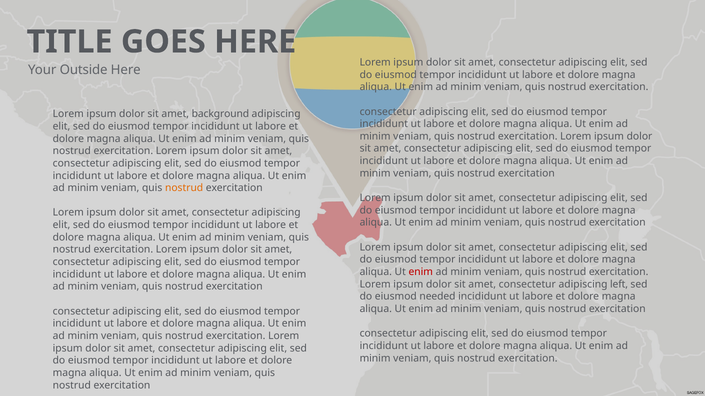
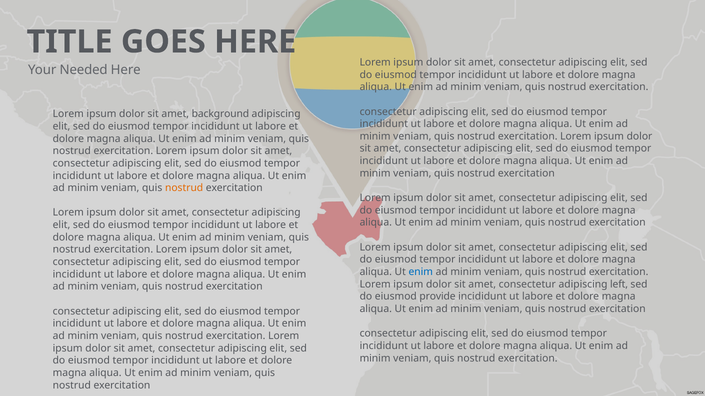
Outside: Outside -> Needed
enim at (421, 272) colour: red -> blue
needed: needed -> provide
